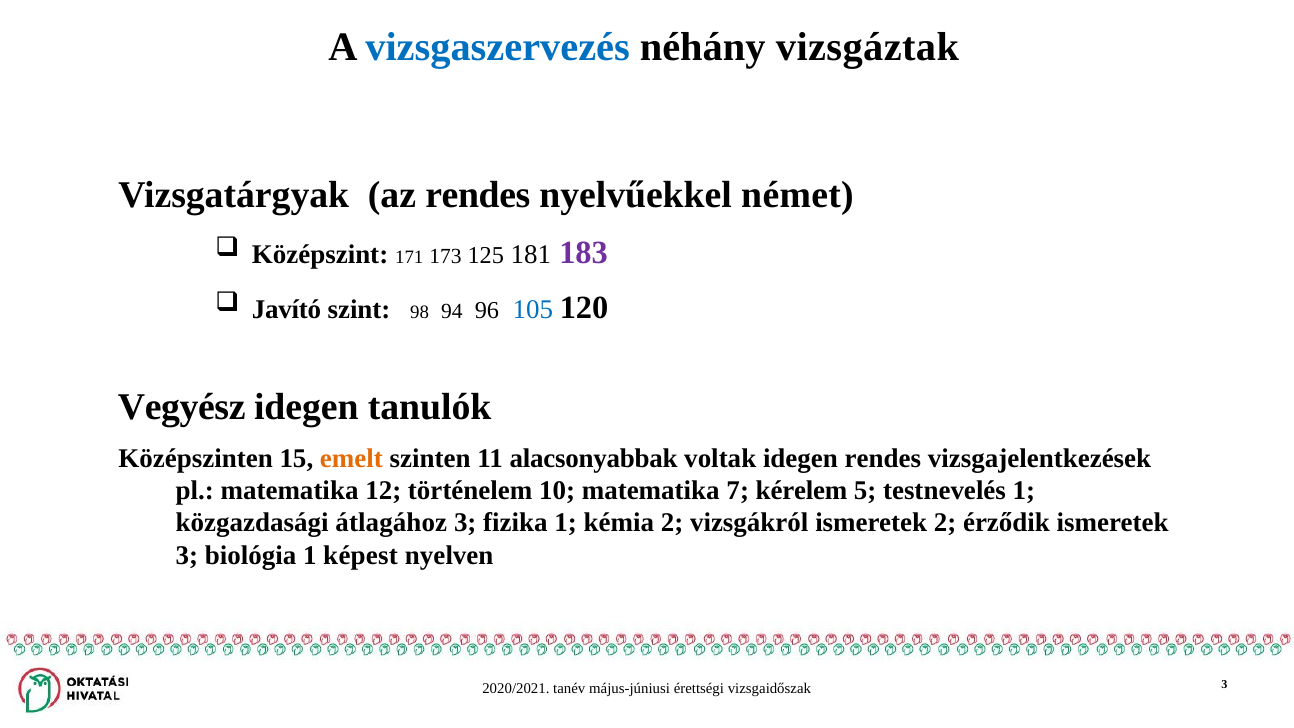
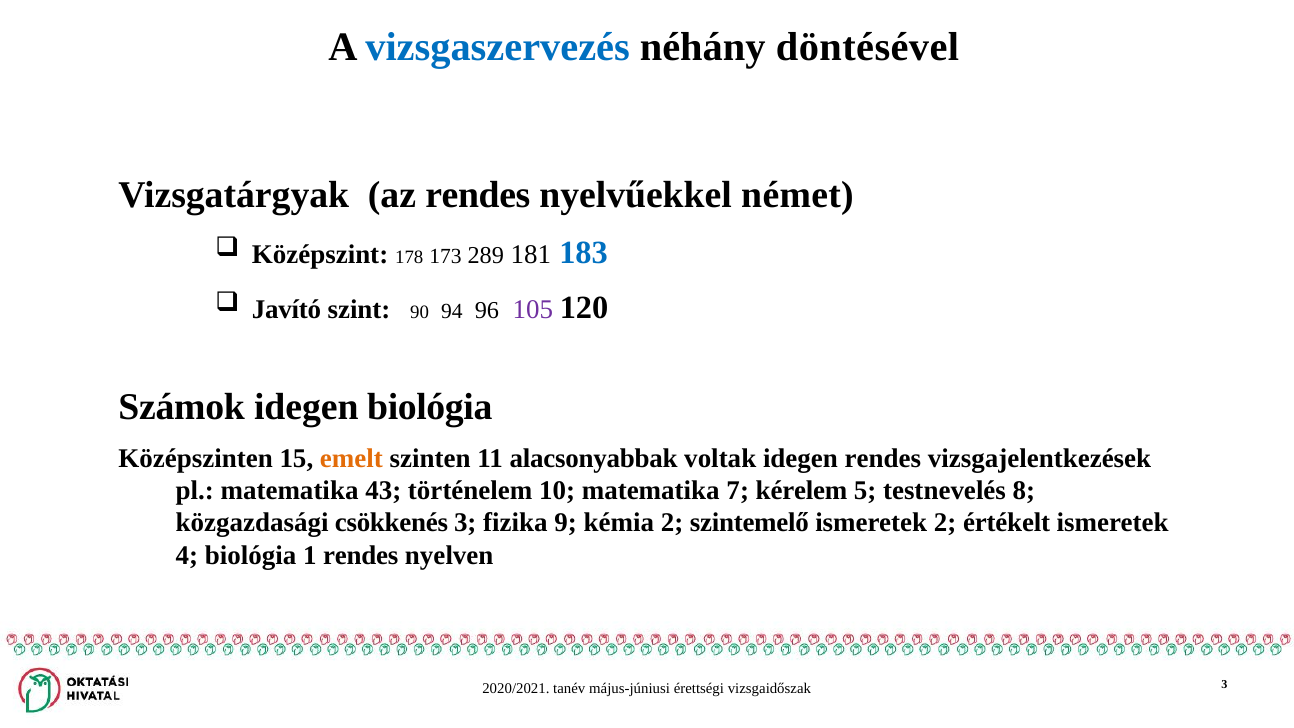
vizsgáztak: vizsgáztak -> döntésével
171: 171 -> 178
125: 125 -> 289
183 colour: purple -> blue
98: 98 -> 90
105 colour: blue -> purple
Vegyész: Vegyész -> Számok
idegen tanulók: tanulók -> biológia
12: 12 -> 43
testnevelés 1: 1 -> 8
átlagához: átlagához -> csökkenés
fizika 1: 1 -> 9
vizsgákról: vizsgákról -> szintemelő
érződik: érződik -> értékelt
3 at (187, 555): 3 -> 4
1 képest: képest -> rendes
